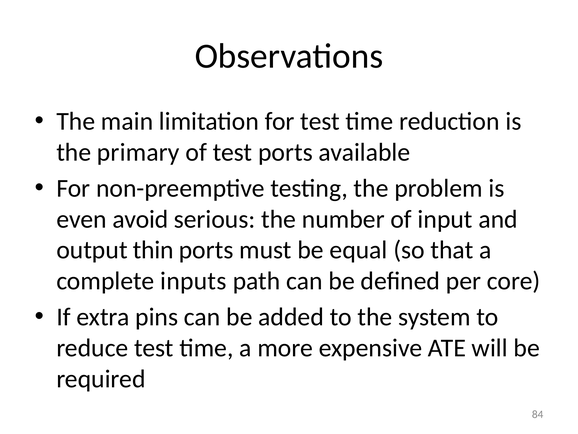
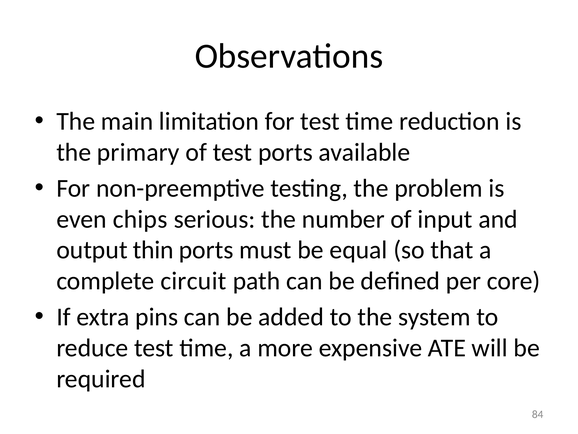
avoid: avoid -> chips
inputs: inputs -> circuit
